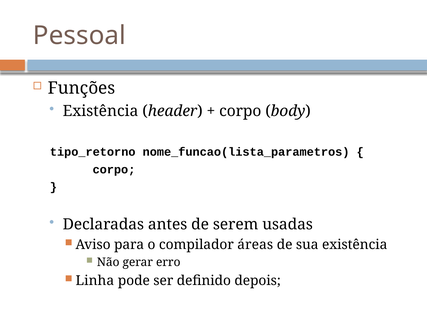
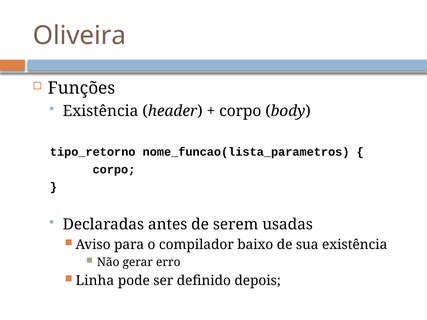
Pessoal: Pessoal -> Oliveira
áreas: áreas -> baixo
